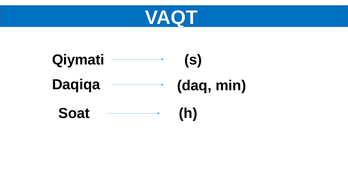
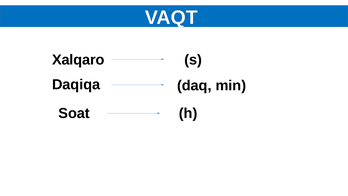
Qiymati: Qiymati -> Xalqaro
